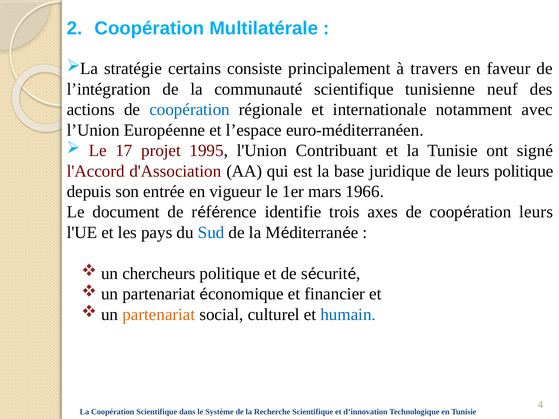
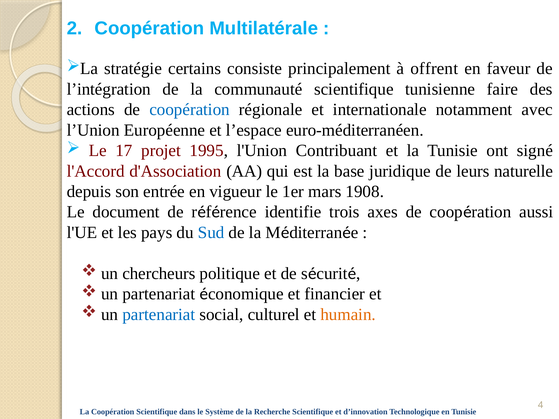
travers: travers -> offrent
neuf: neuf -> faire
leurs politique: politique -> naturelle
1966: 1966 -> 1908
coopération leurs: leurs -> aussi
partenariat at (159, 315) colour: orange -> blue
humain colour: blue -> orange
